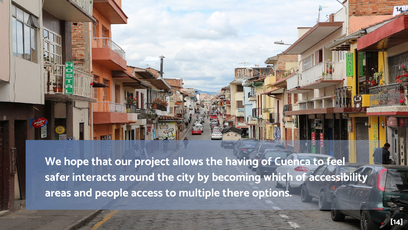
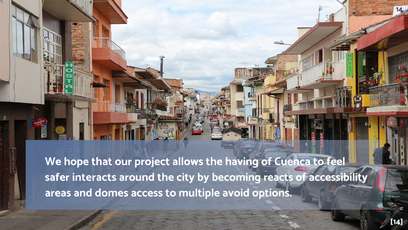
which: which -> reacts
people: people -> domes
there: there -> avoid
